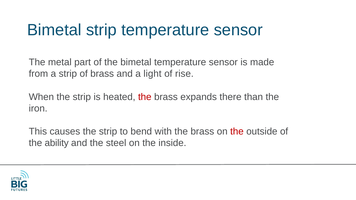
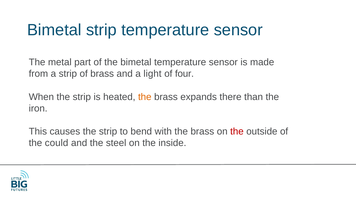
rise: rise -> four
the at (145, 97) colour: red -> orange
ability: ability -> could
